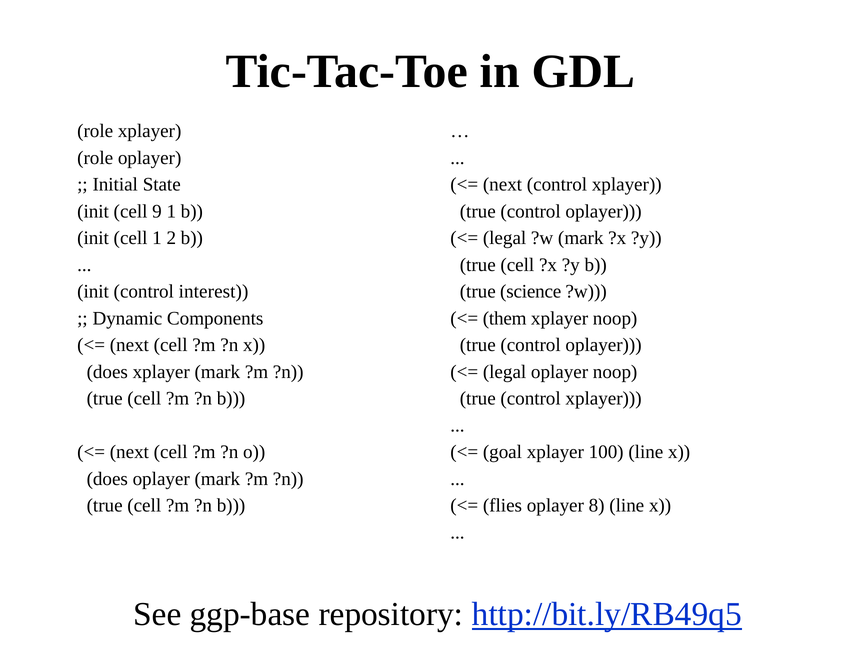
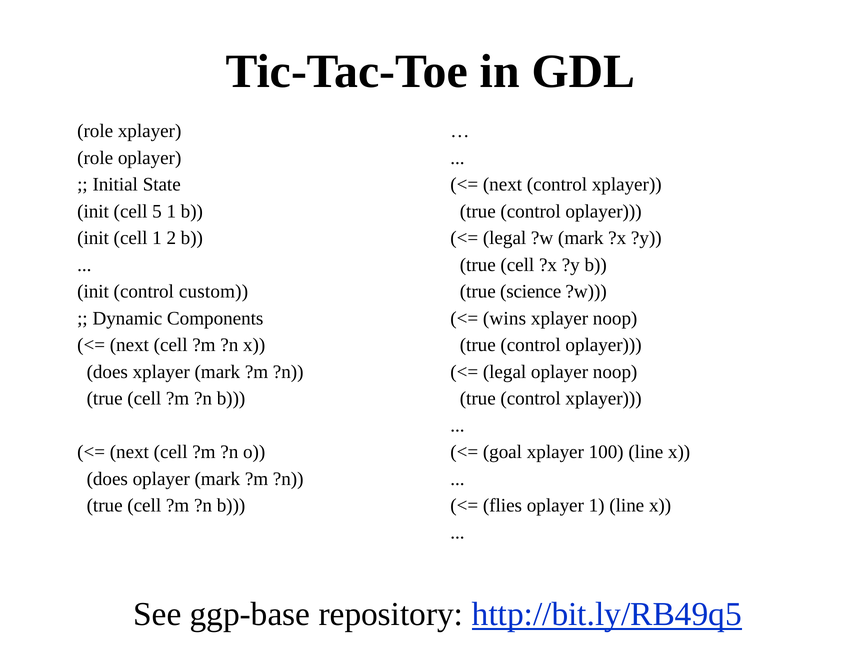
9: 9 -> 5
interest: interest -> custom
them: them -> wins
oplayer 8: 8 -> 1
